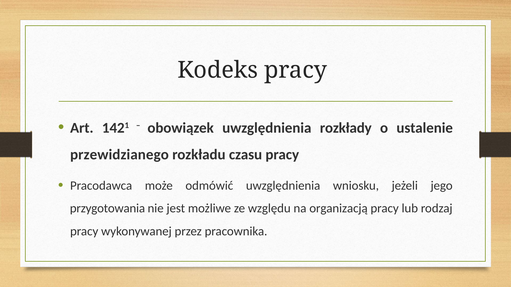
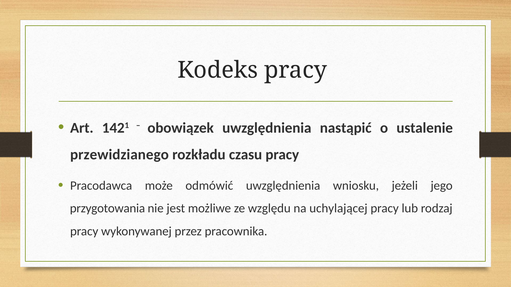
rozkłady: rozkłady -> nastąpić
organizacją: organizacją -> uchylającej
